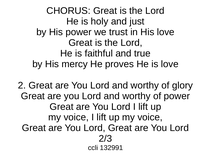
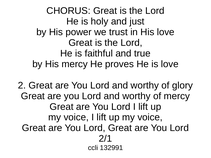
of power: power -> mercy
2/3: 2/3 -> 2/1
